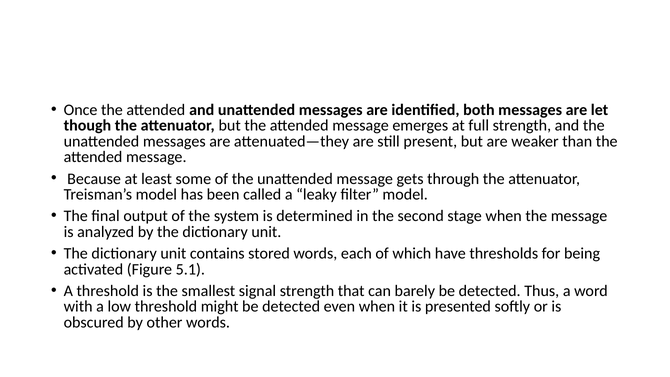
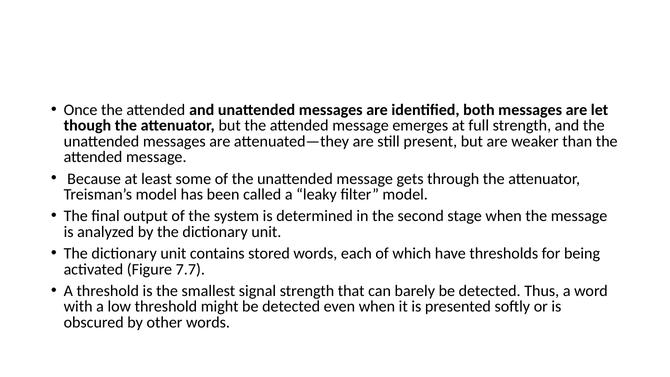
5.1: 5.1 -> 7.7
